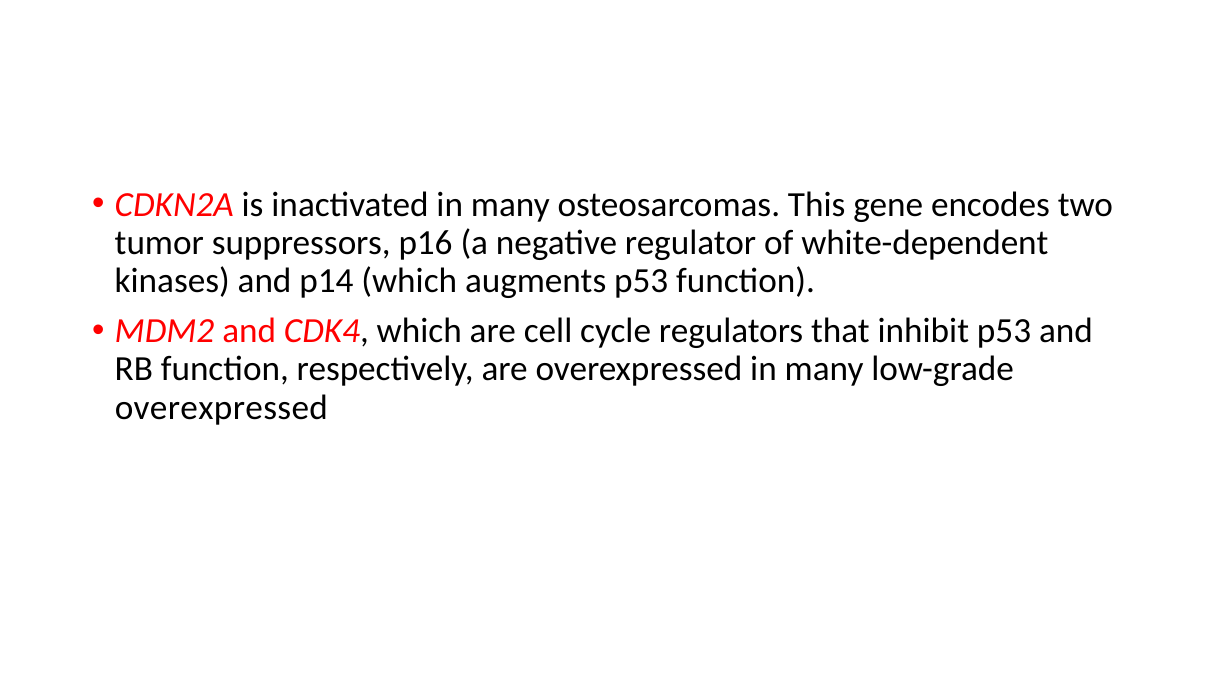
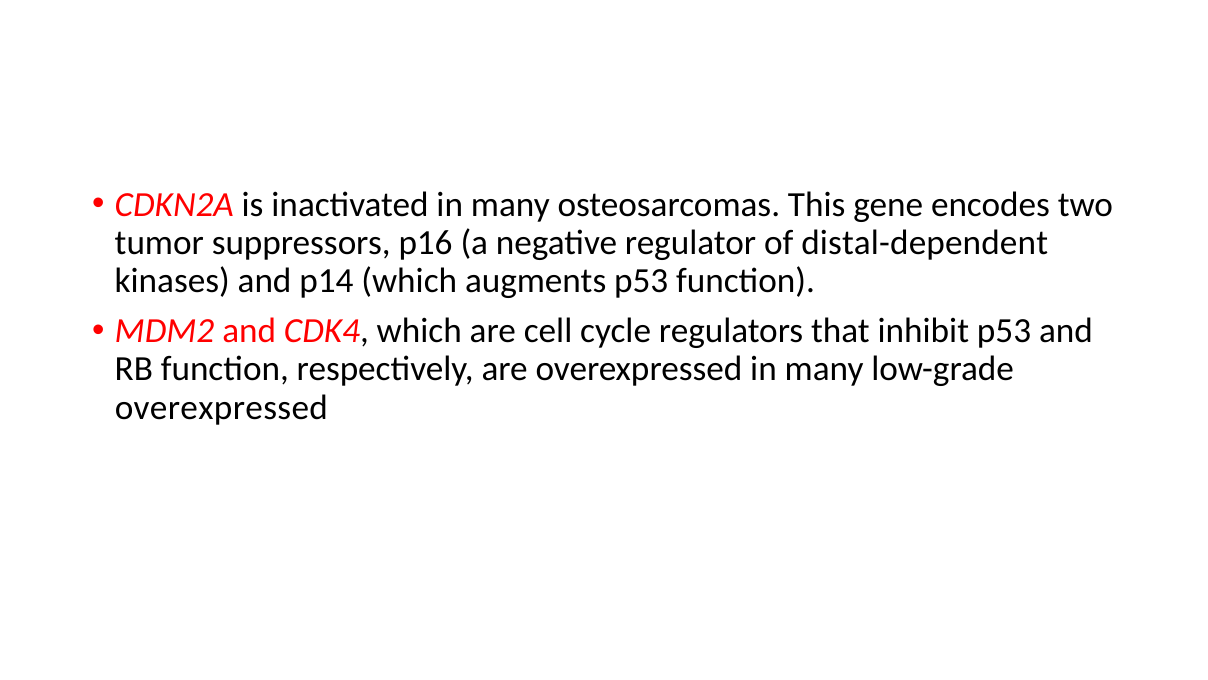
white-dependent: white-dependent -> distal-dependent
